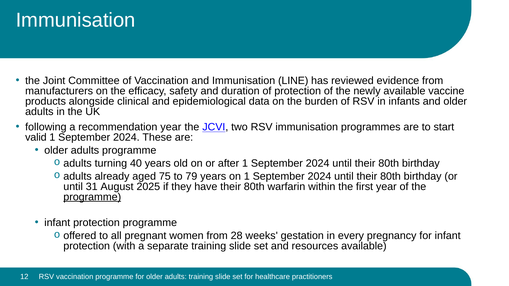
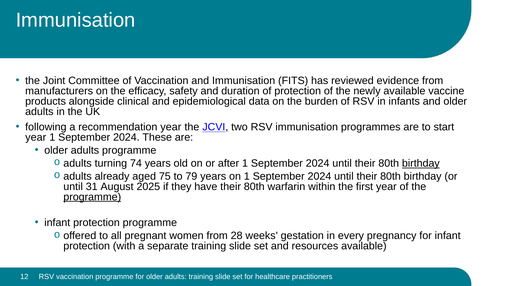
LINE: LINE -> FITS
valid at (36, 138): valid -> year
40: 40 -> 74
birthday at (421, 163) underline: none -> present
